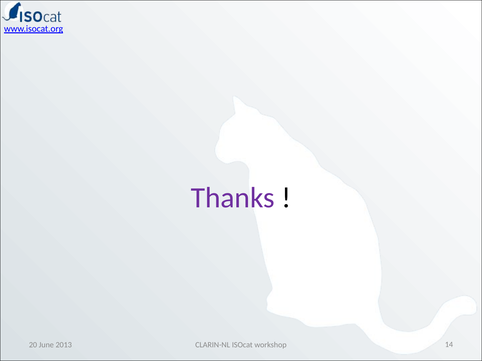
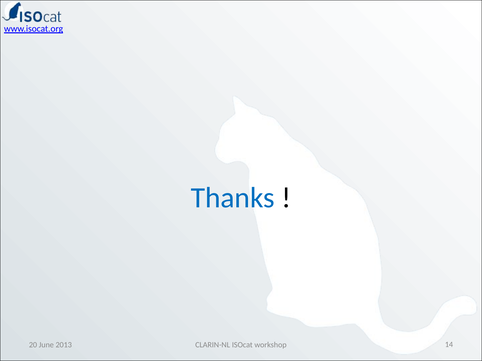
Thanks colour: purple -> blue
